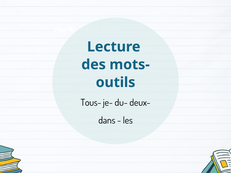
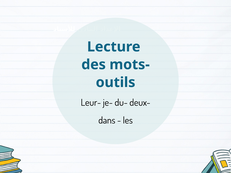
Tous-: Tous- -> Leur-
